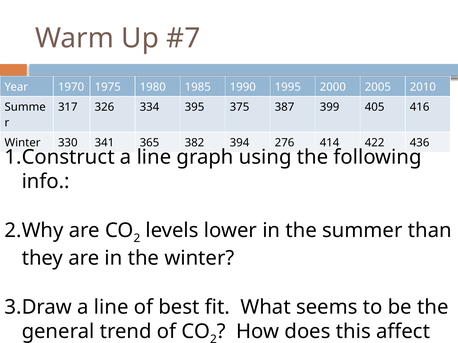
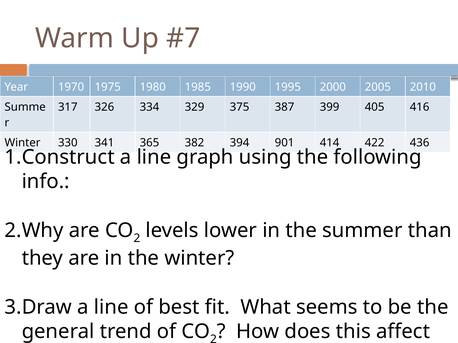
395: 395 -> 329
276: 276 -> 901
